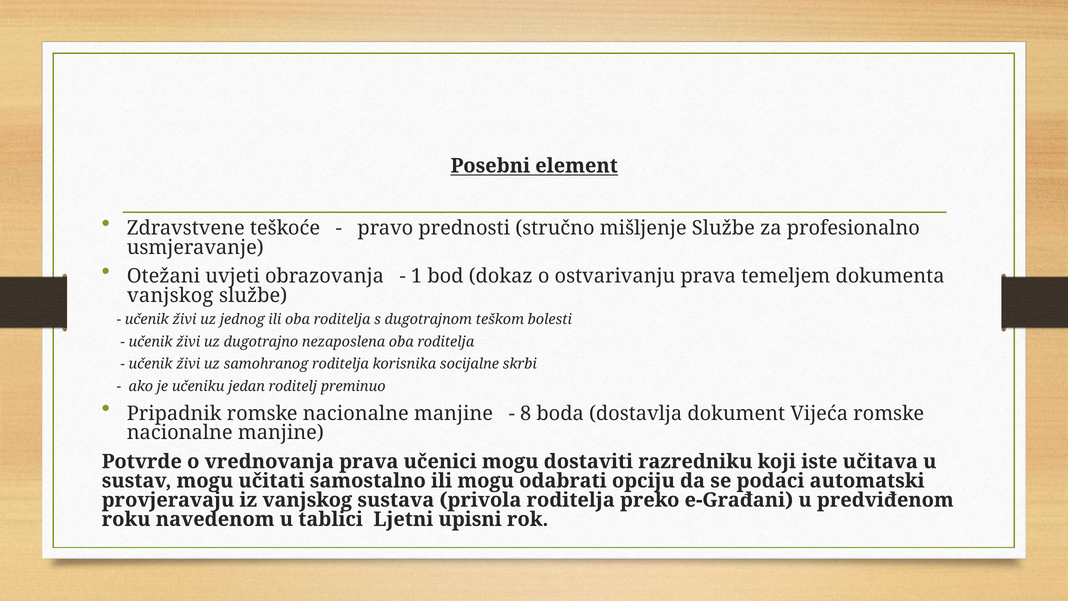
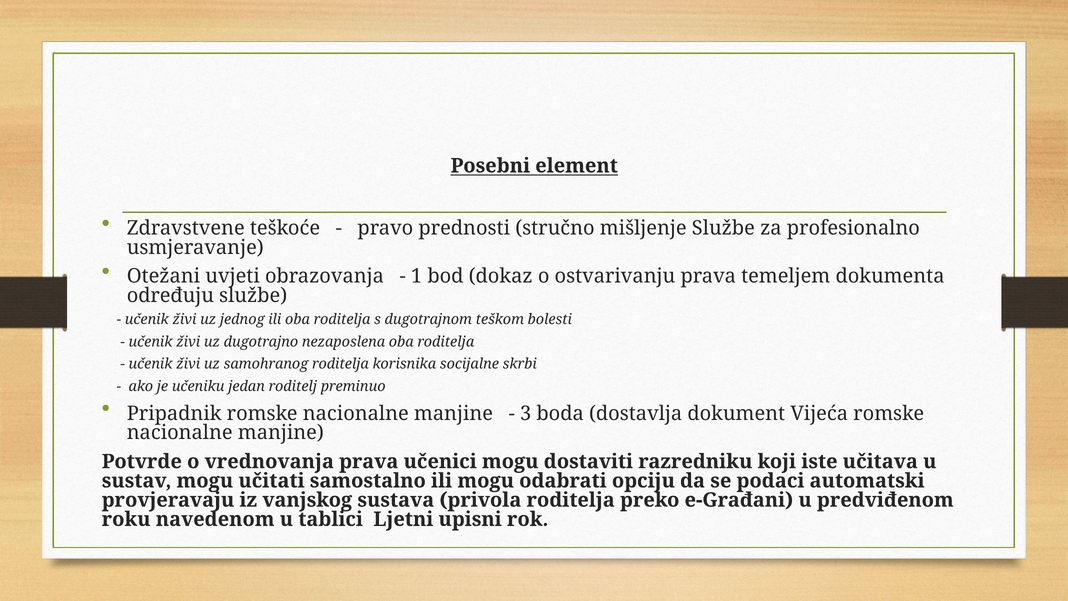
vanjskog at (170, 295): vanjskog -> određuju
8: 8 -> 3
